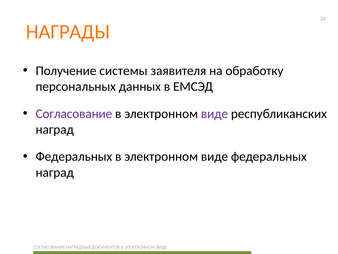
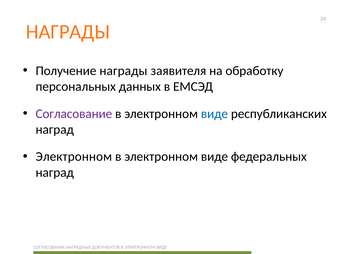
Получение системы: системы -> награды
виде at (214, 113) colour: purple -> blue
Федеральных at (74, 156): Федеральных -> Электронном
